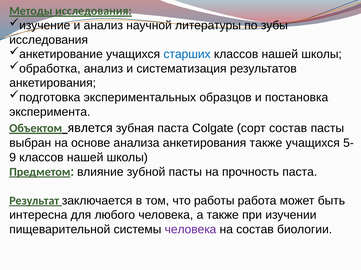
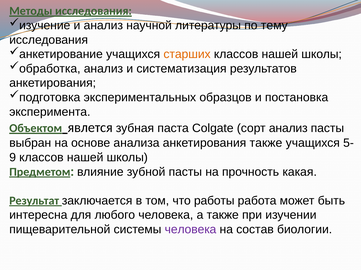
зубы: зубы -> тему
старших colour: blue -> orange
сорт состав: состав -> анализ
прочность паста: паста -> какая
